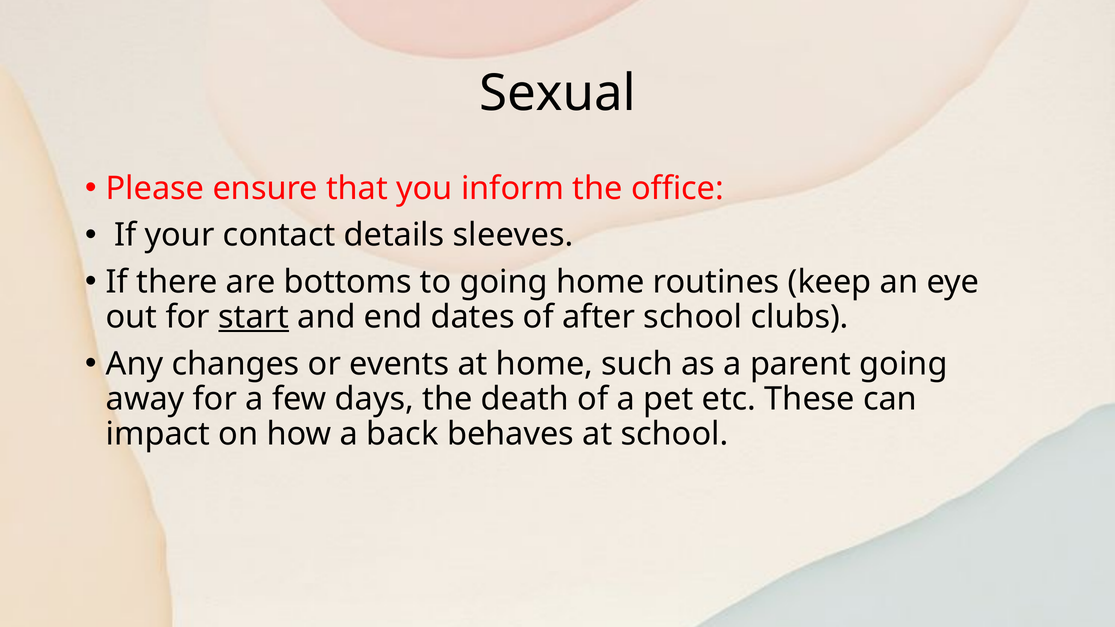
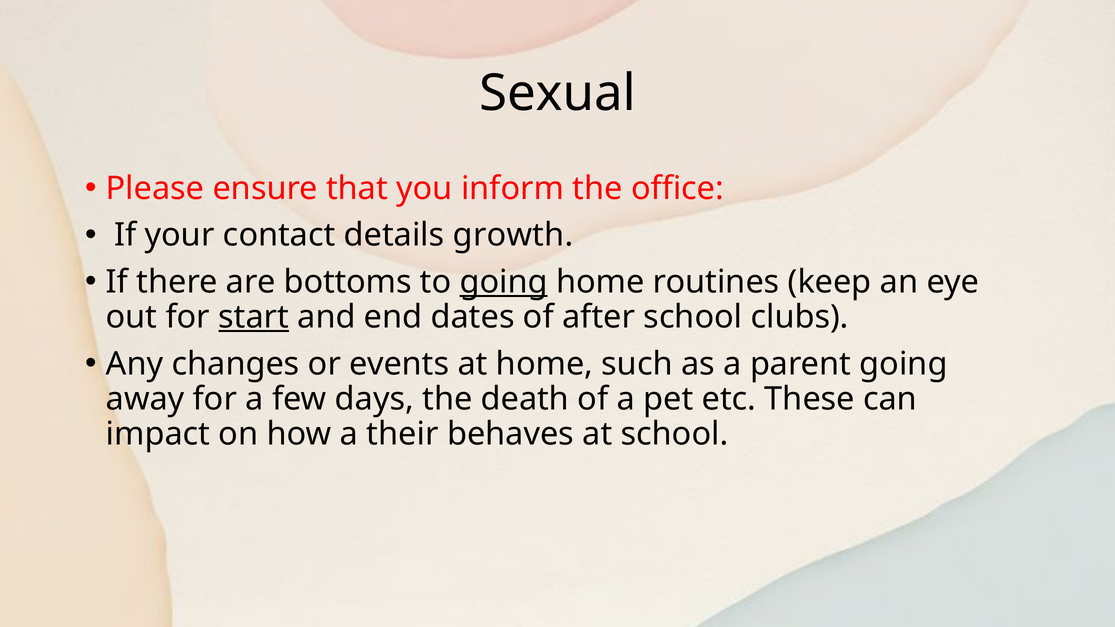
sleeves: sleeves -> growth
going at (504, 282) underline: none -> present
back: back -> their
